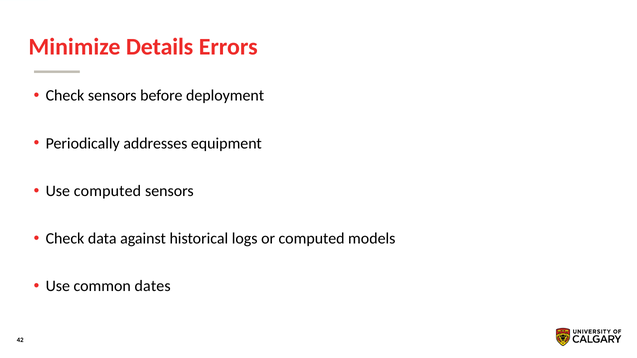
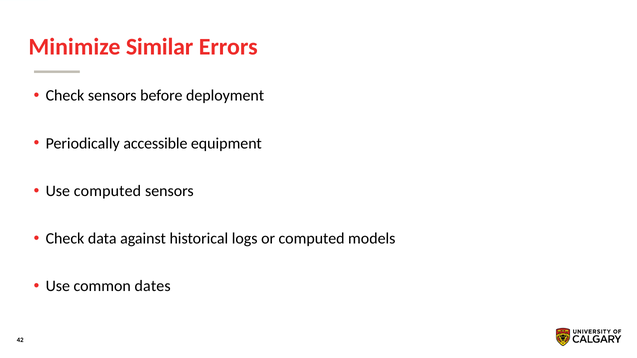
Details: Details -> Similar
addresses: addresses -> accessible
